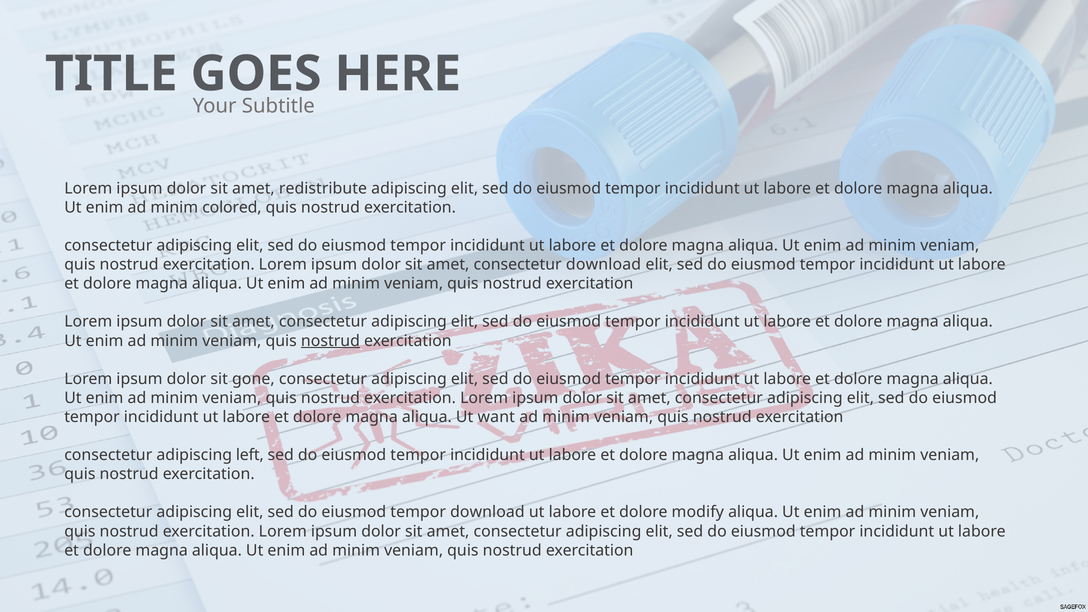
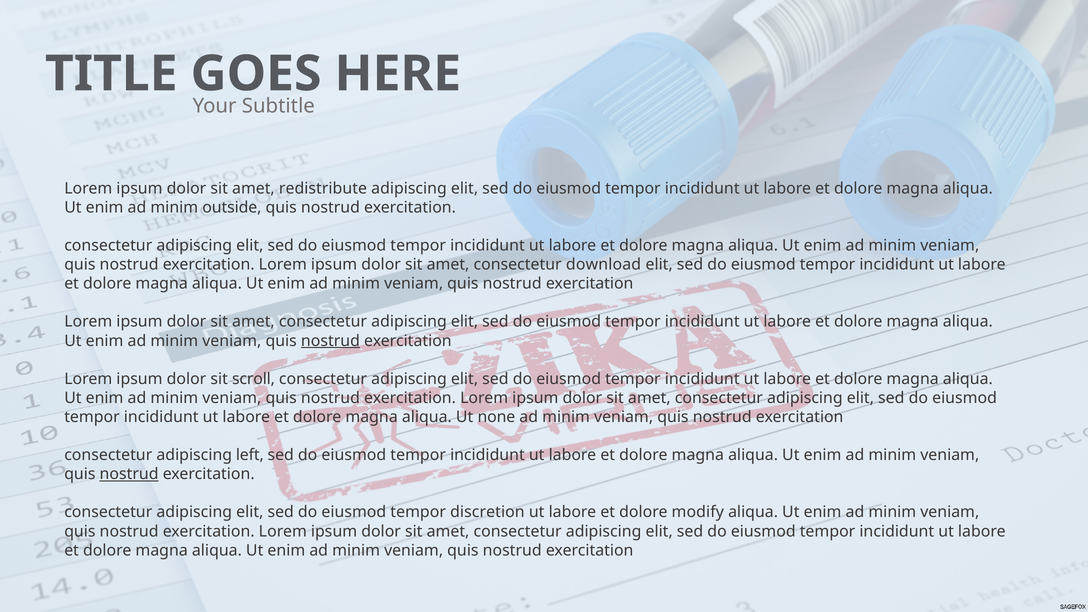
colored: colored -> outside
gone: gone -> scroll
want: want -> none
nostrud at (129, 474) underline: none -> present
tempor download: download -> discretion
